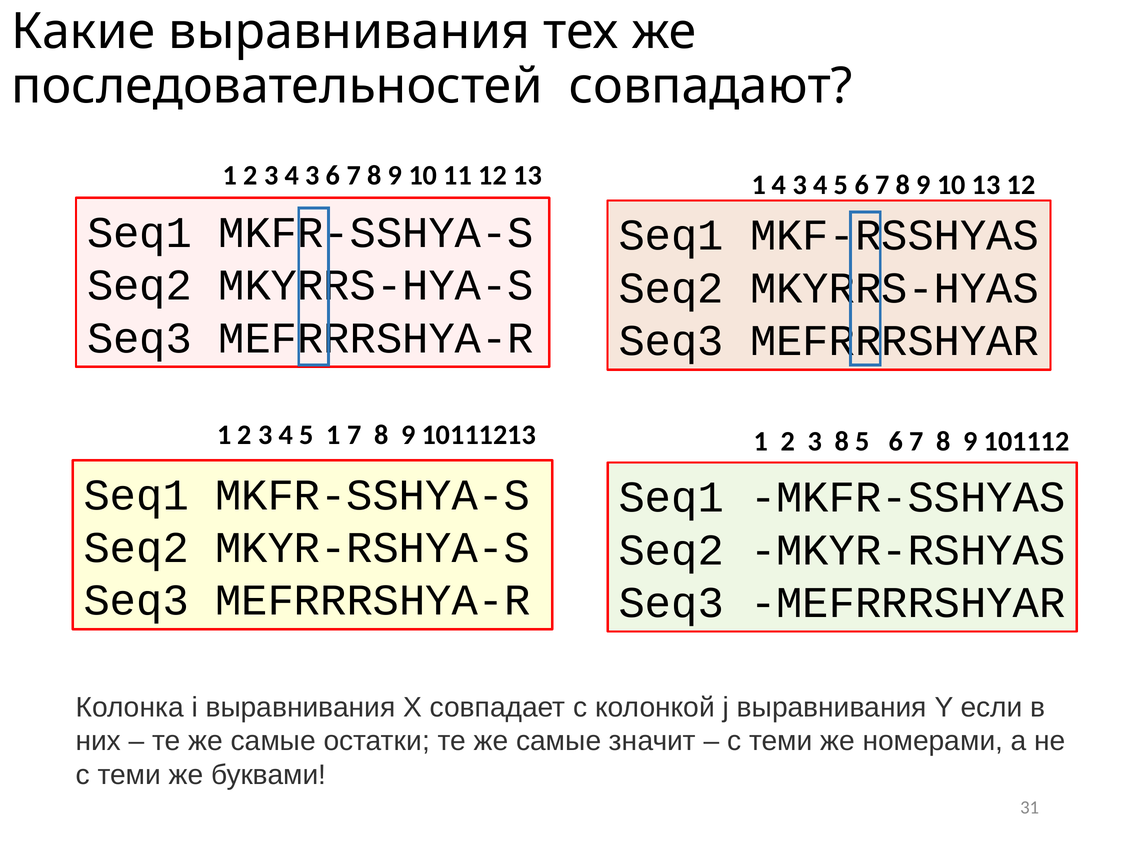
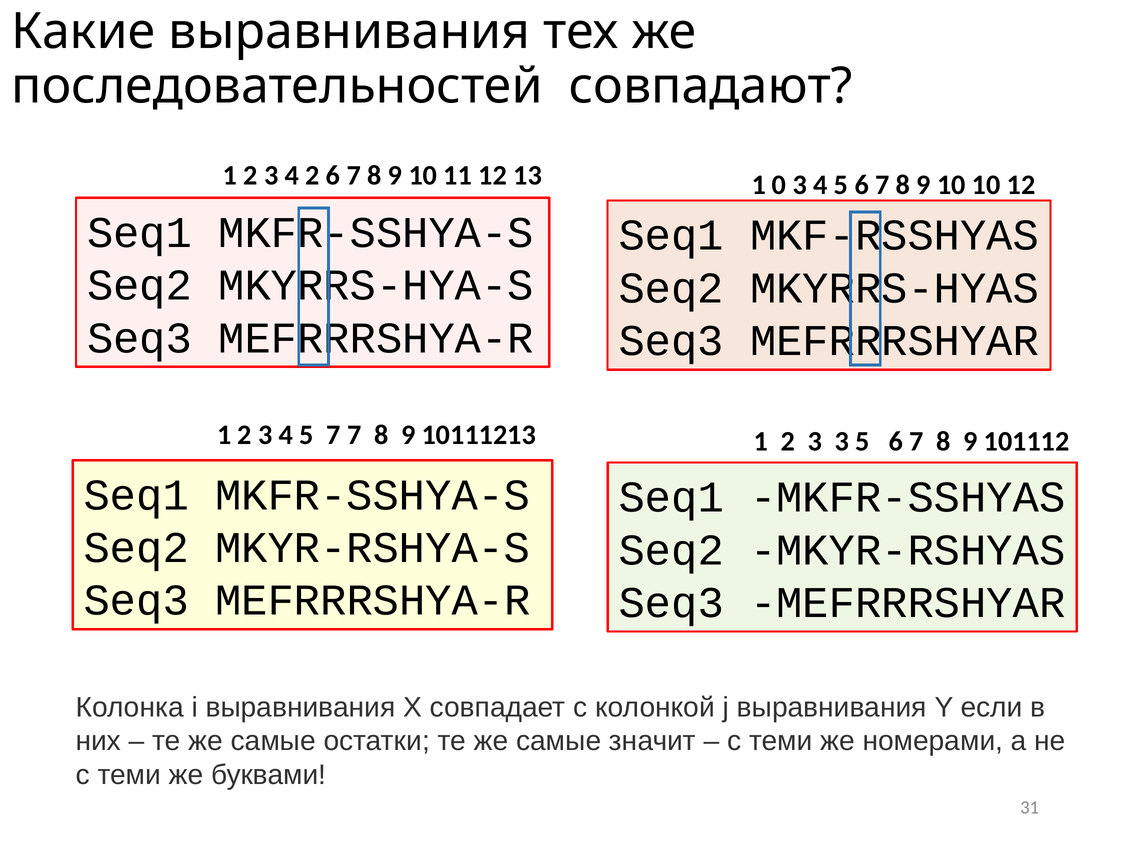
3 4 3: 3 -> 2
1 4: 4 -> 0
10 13: 13 -> 10
5 1: 1 -> 7
3 8: 8 -> 3
